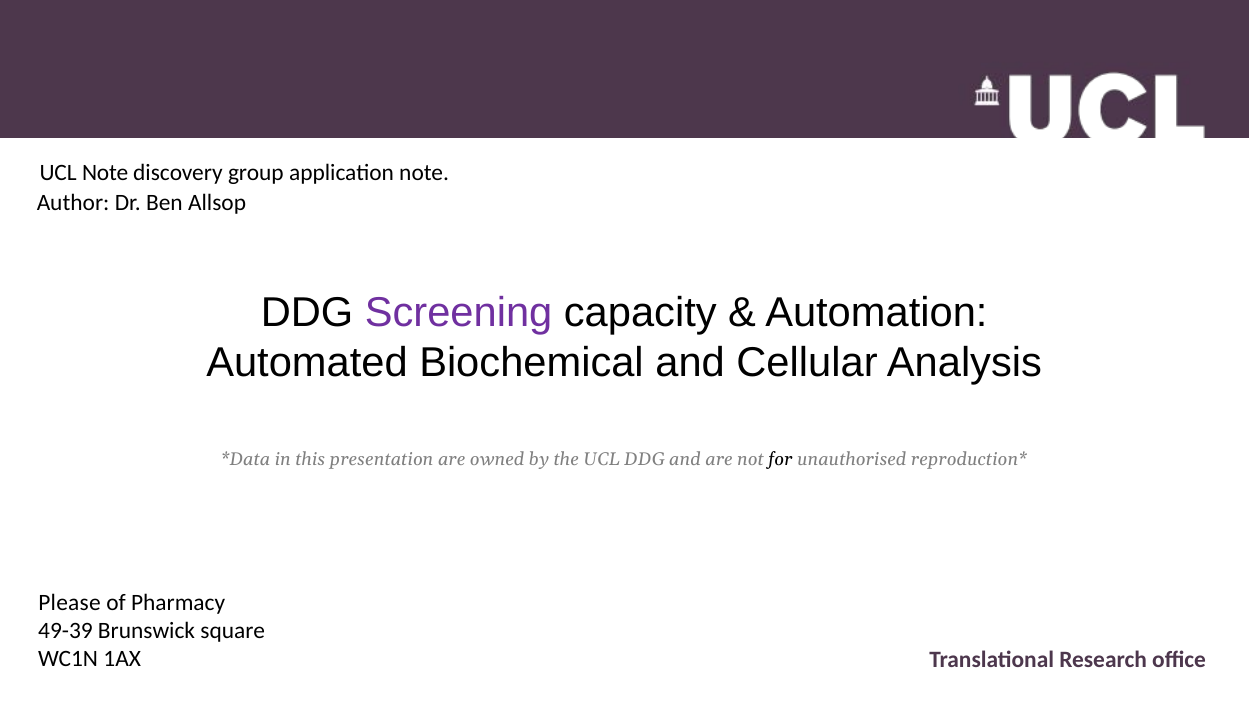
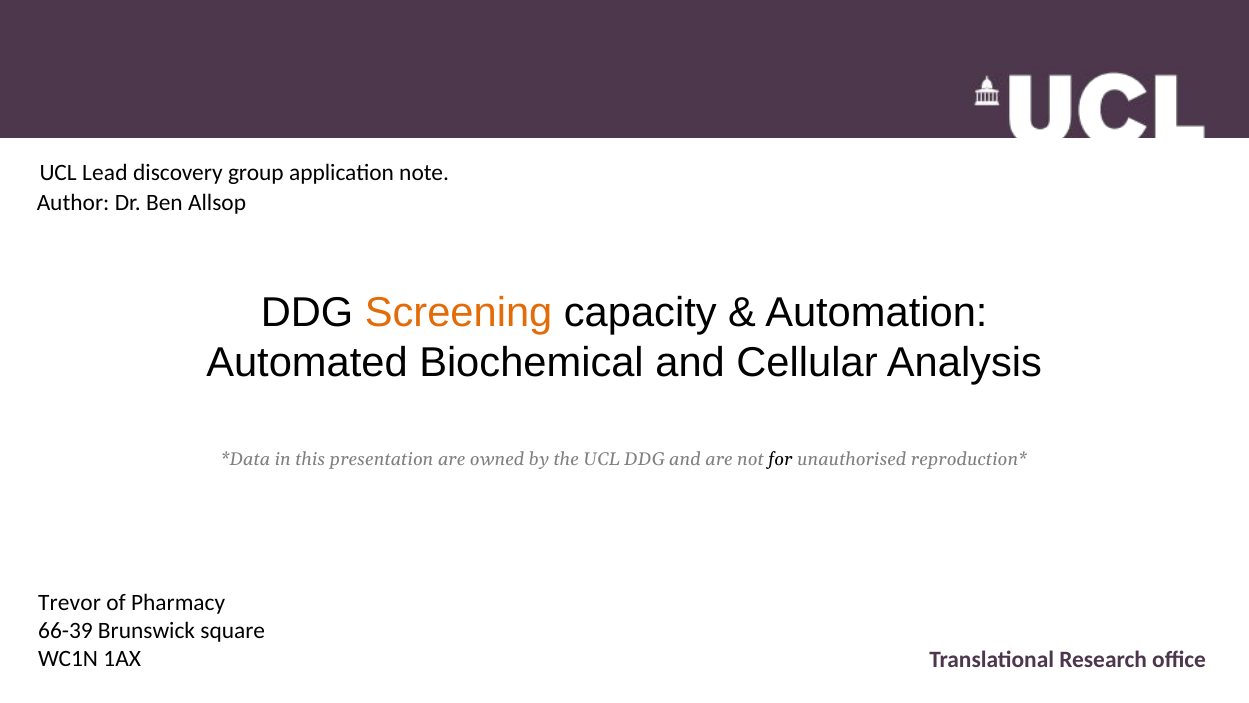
UCL Note: Note -> Lead
Screening colour: purple -> orange
Please: Please -> Trevor
49-39: 49-39 -> 66-39
